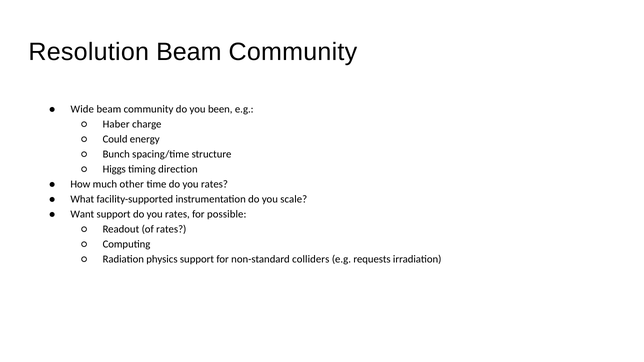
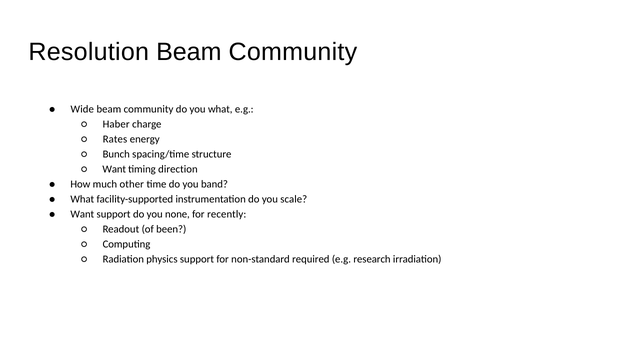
you been: been -> what
Could: Could -> Rates
Higgs at (114, 169): Higgs -> Want
time do you rates: rates -> band
support do you rates: rates -> none
possible: possible -> recently
of rates: rates -> been
colliders: colliders -> required
requests: requests -> research
